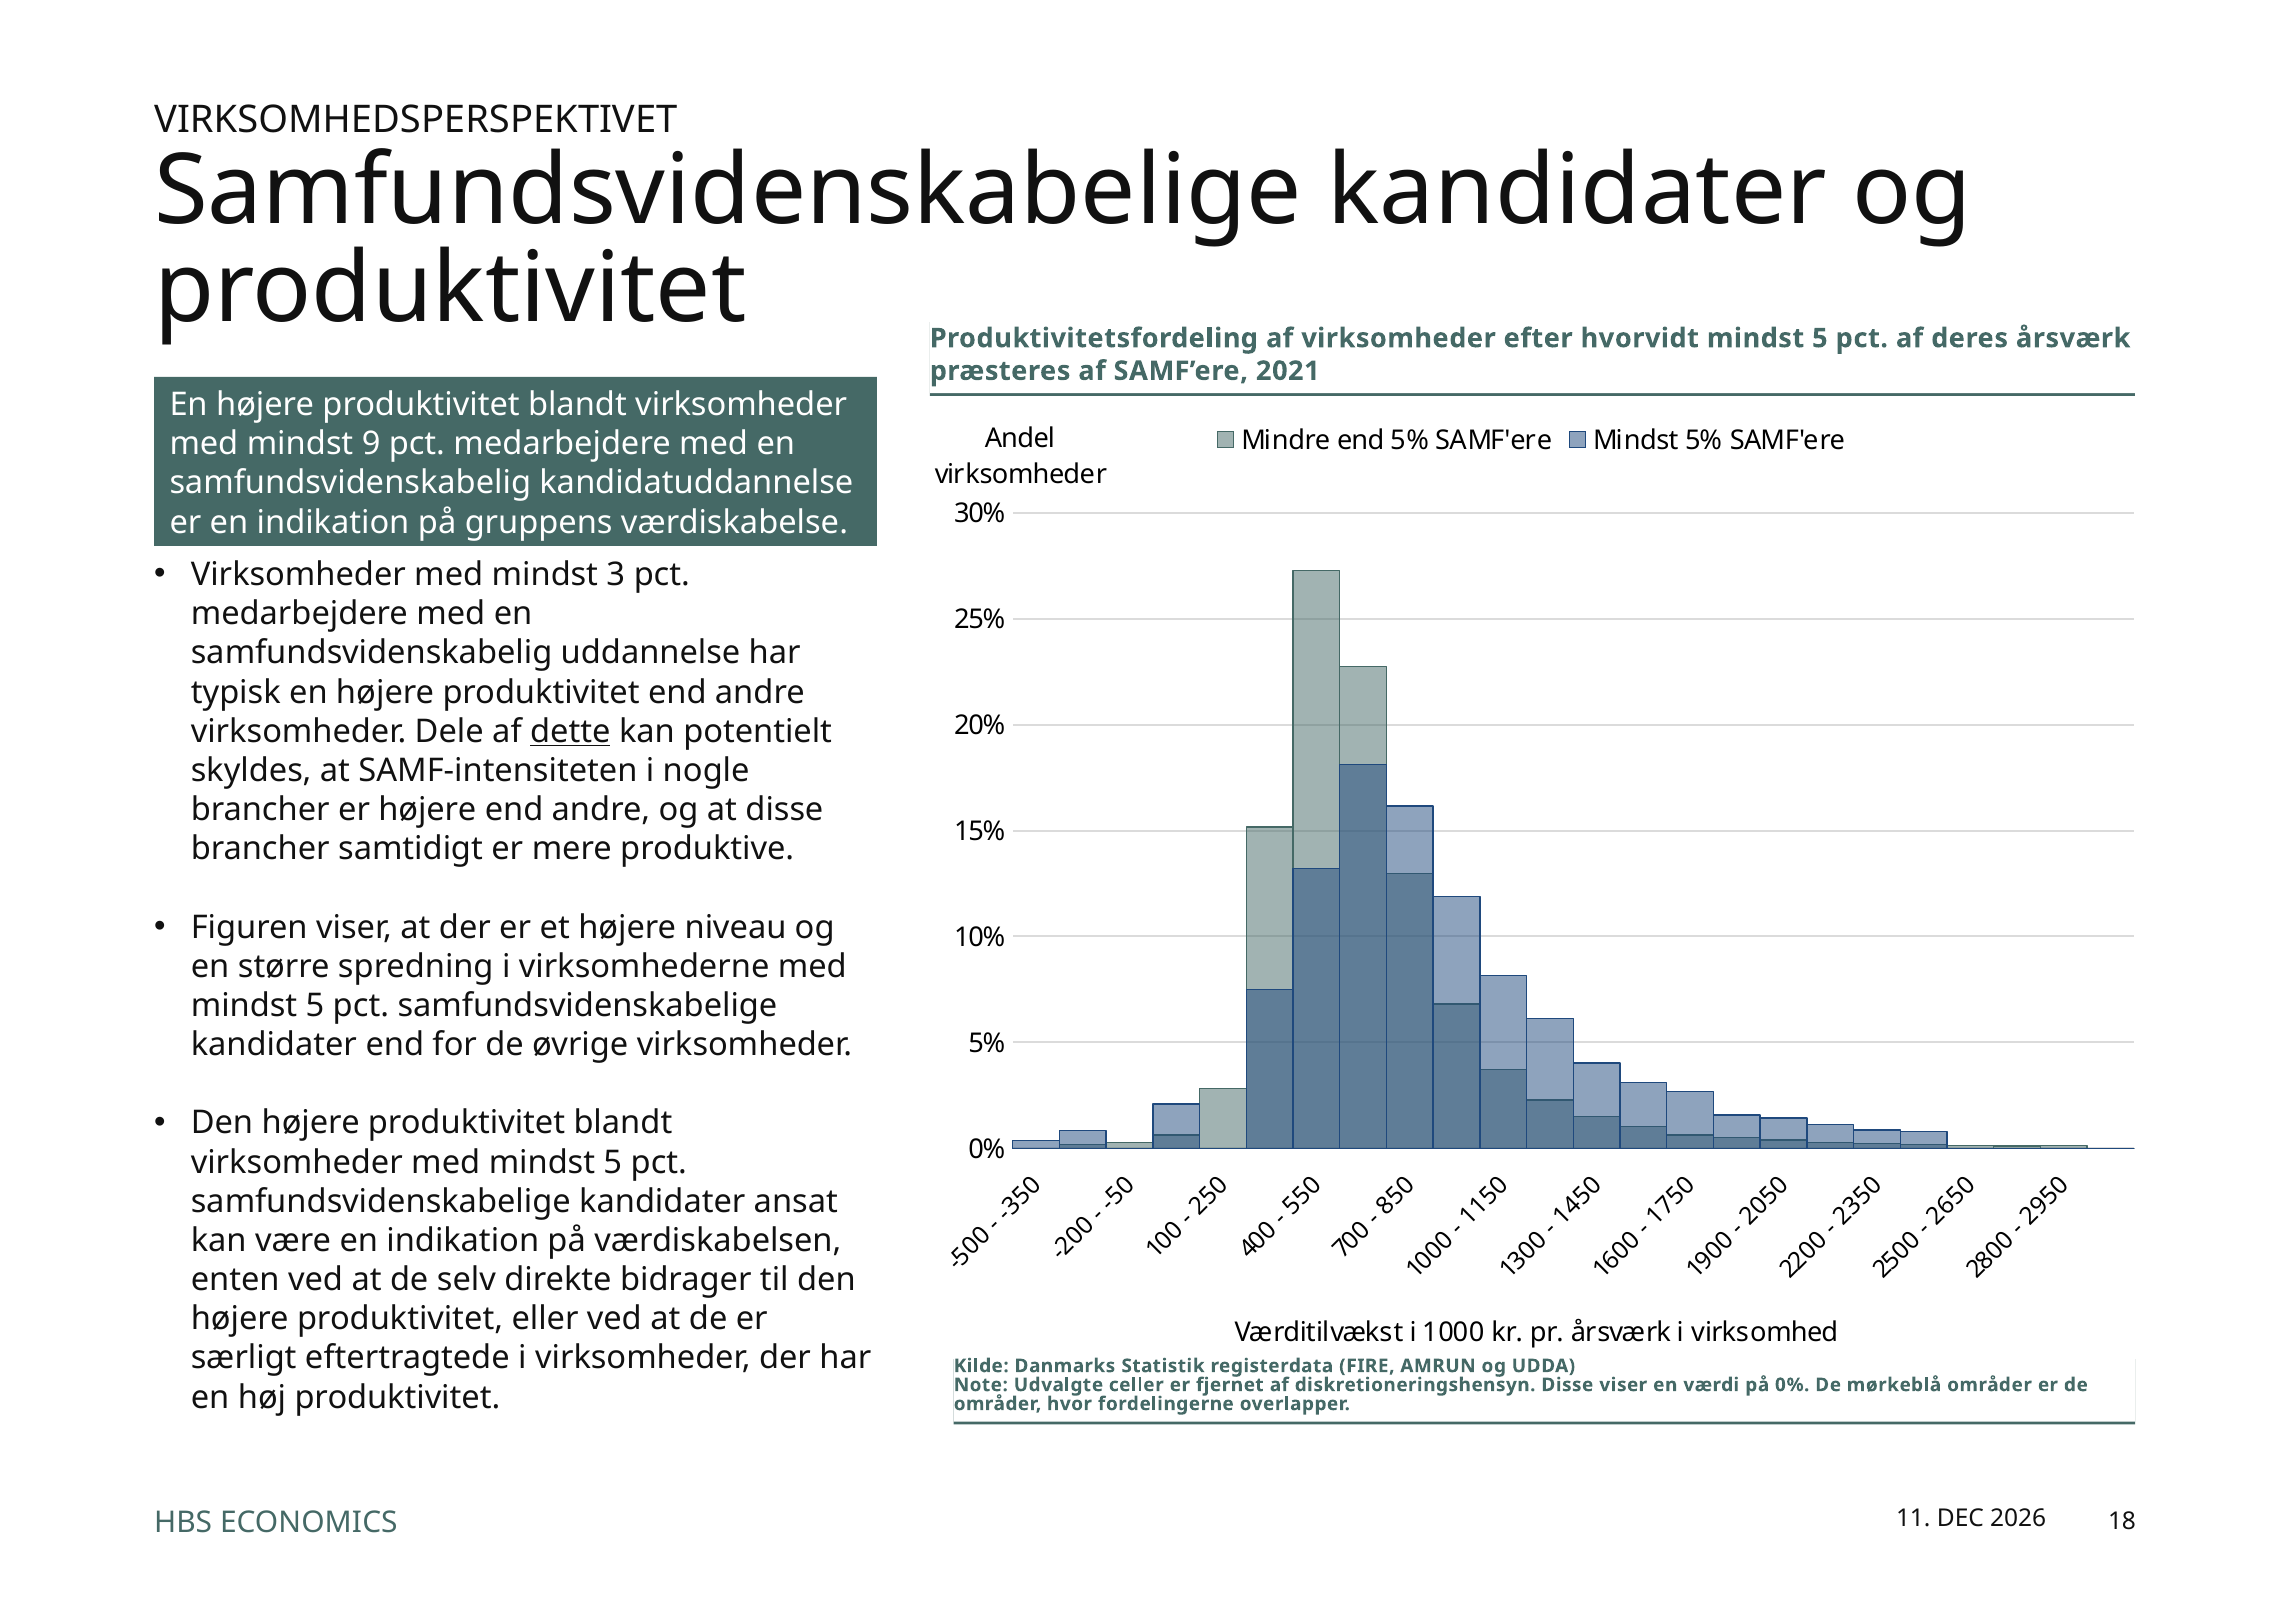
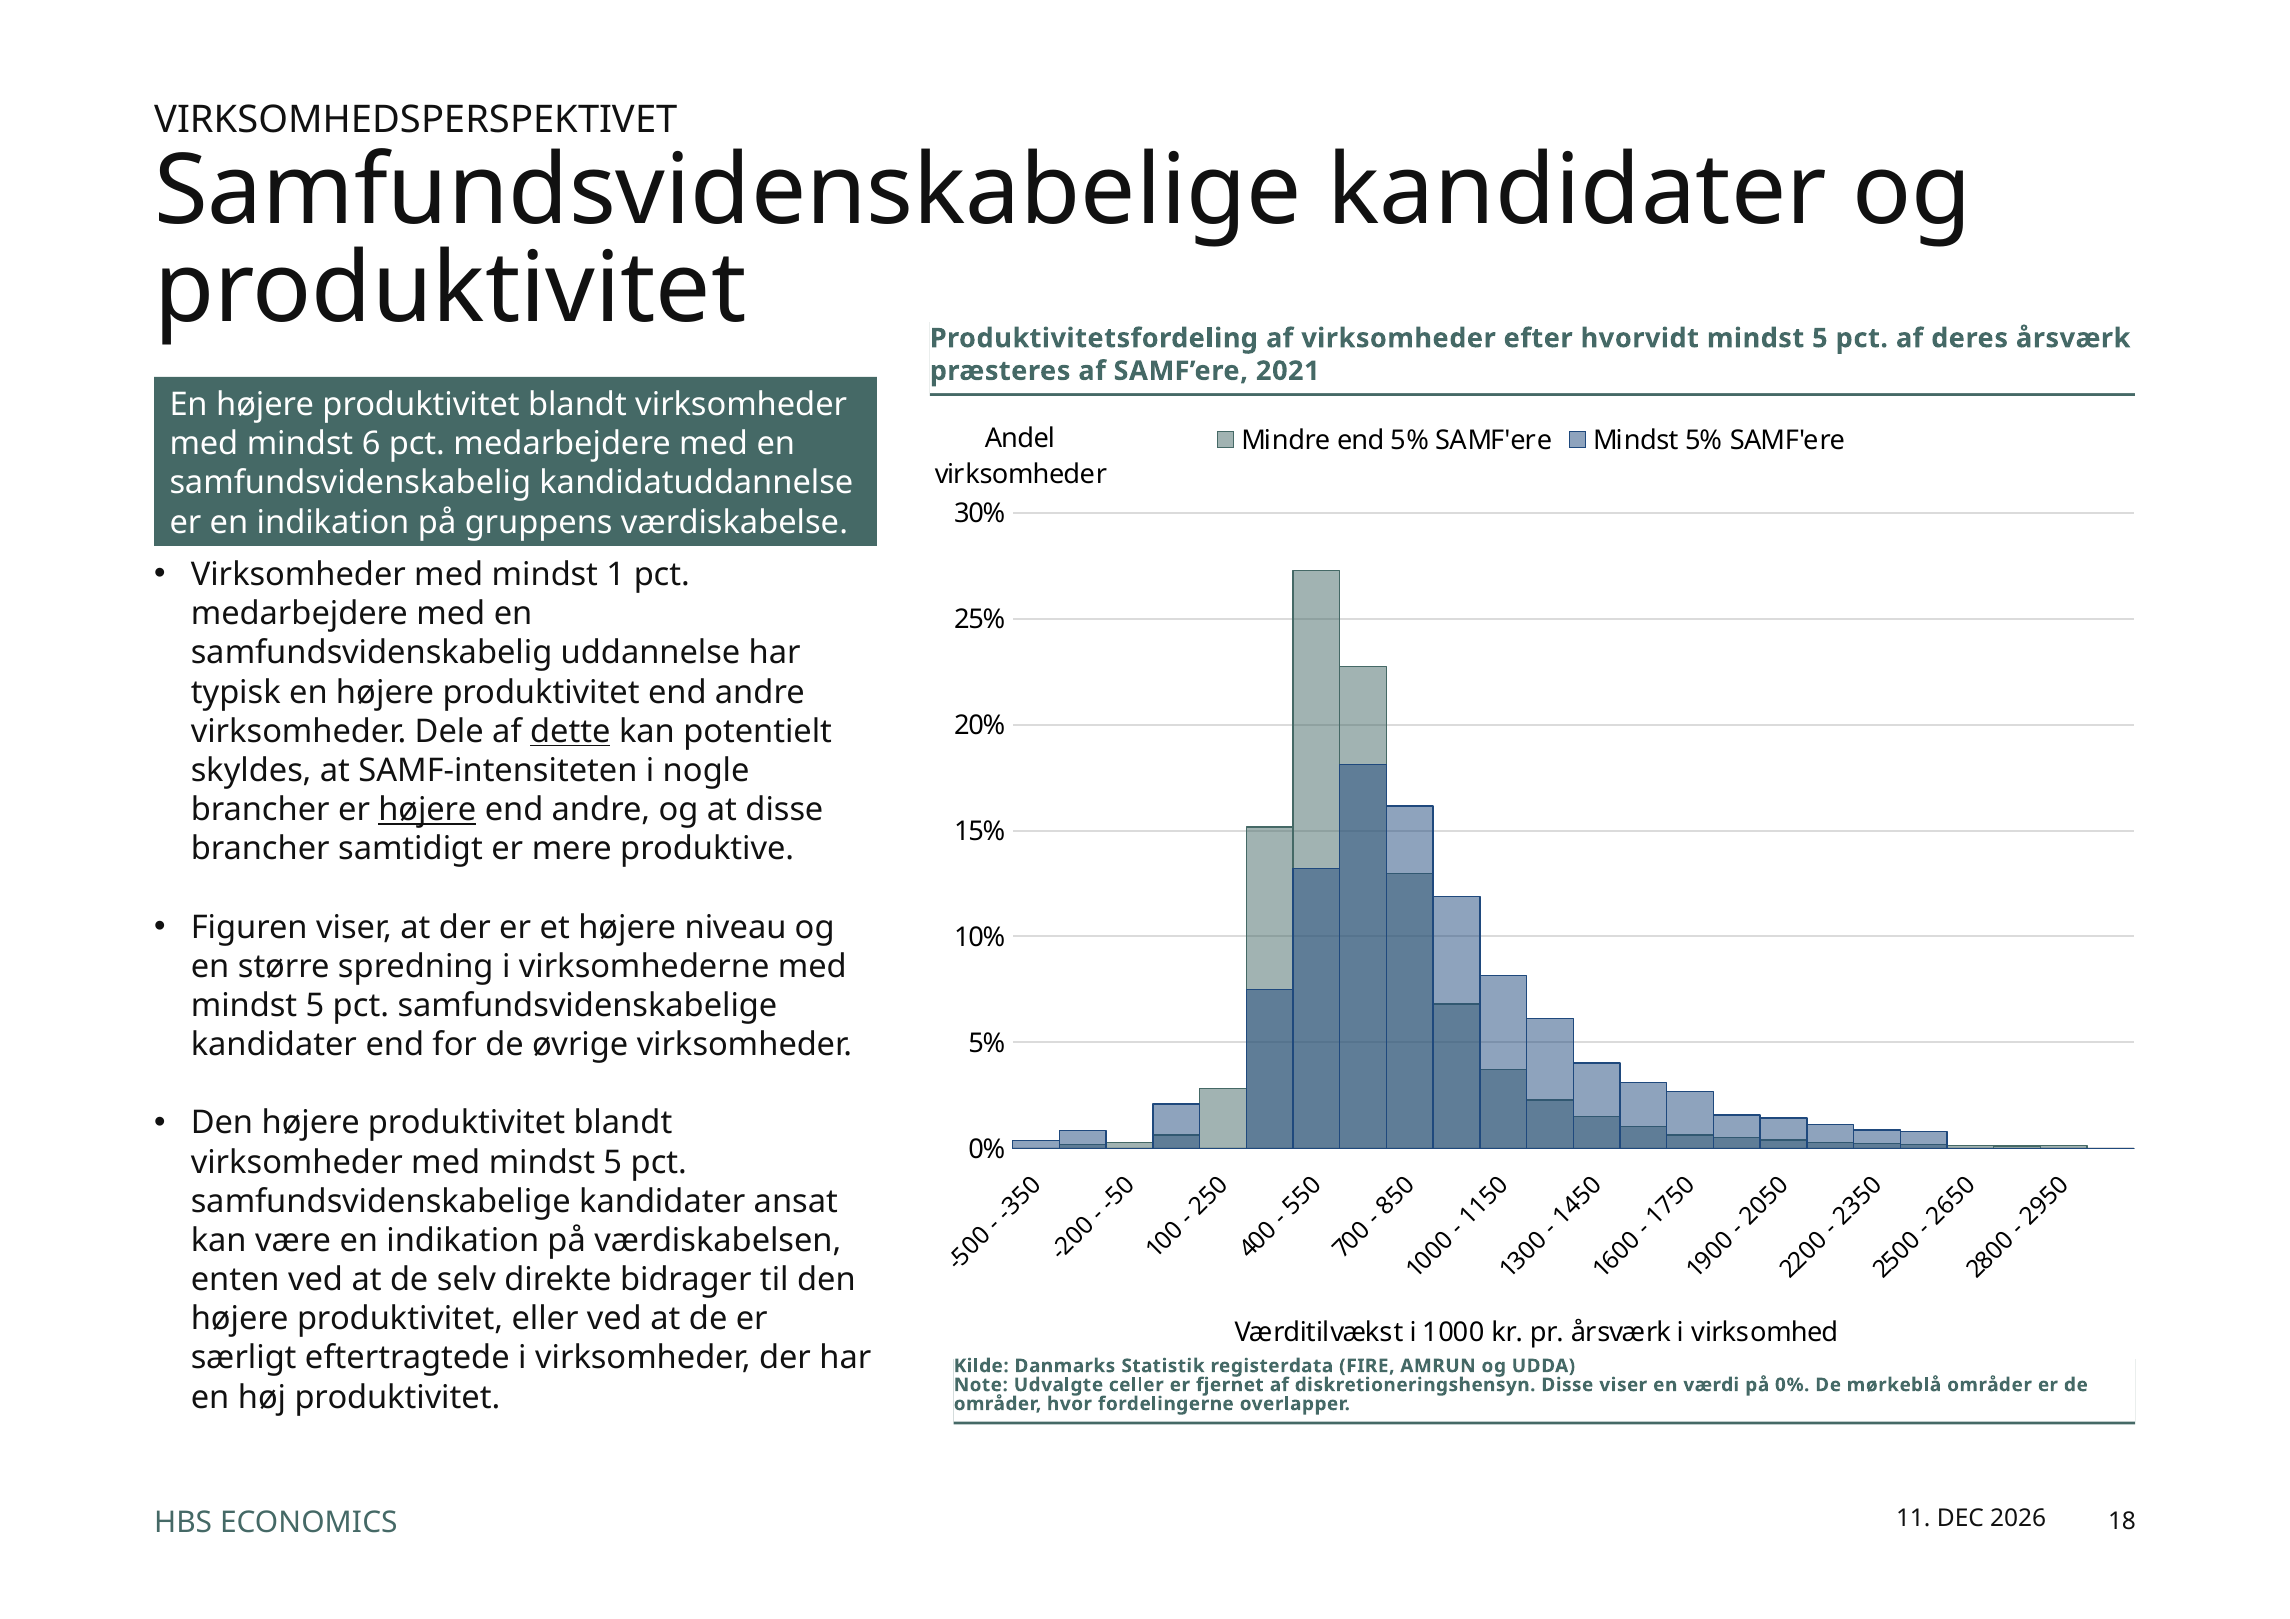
mindst 9: 9 -> 6
mindst 3: 3 -> 1
højere at (427, 810) underline: none -> present
